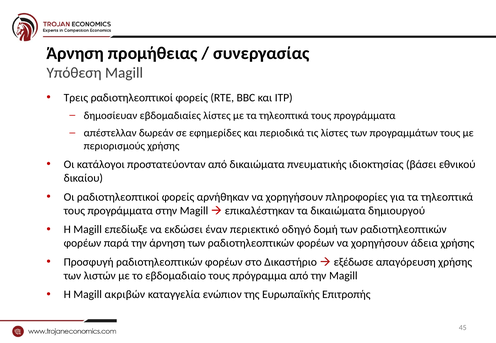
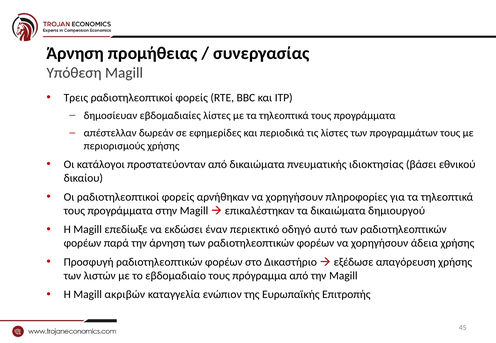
δομή: δομή -> αυτό
